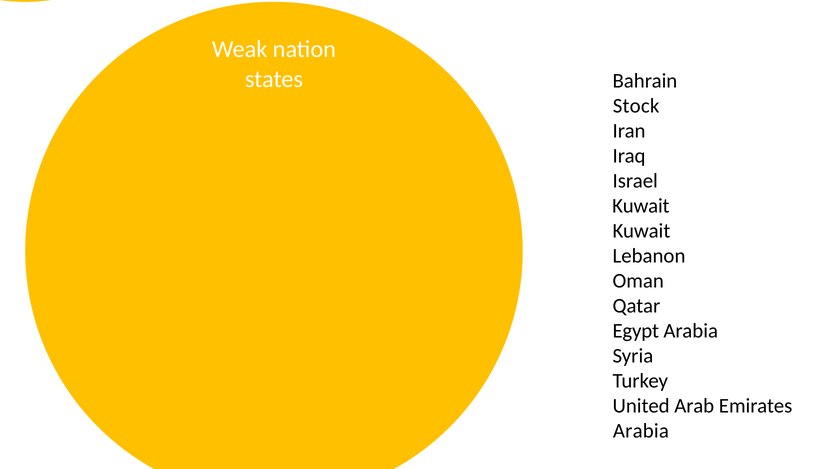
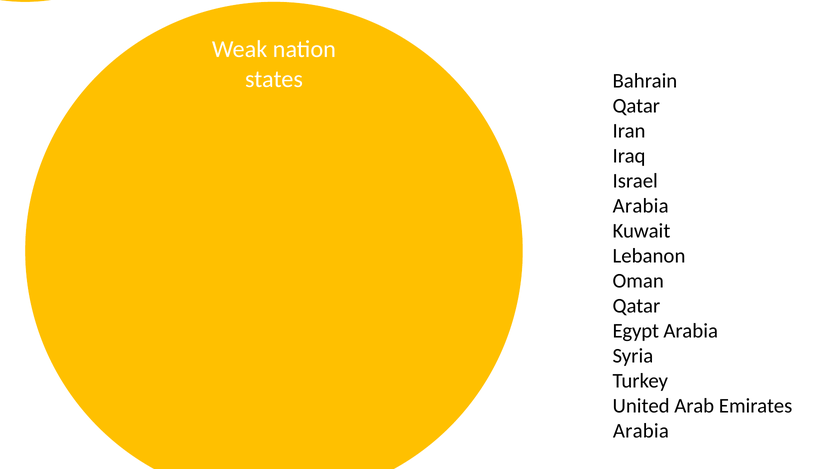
Stock at (636, 106): Stock -> Qatar
Kuwait at (641, 206): Kuwait -> Arabia
